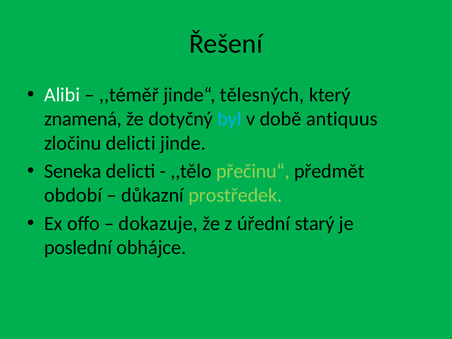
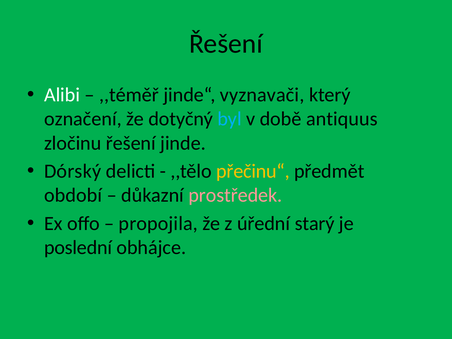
tělesných: tělesných -> vyznavači
znamená: znamená -> označení
zločinu delicti: delicti -> řešení
Seneka: Seneka -> Dórský
přečinu“ colour: light green -> yellow
prostředek colour: light green -> pink
dokazuje: dokazuje -> propojila
